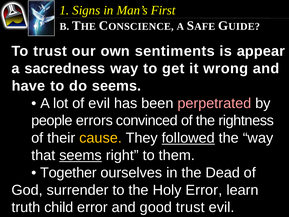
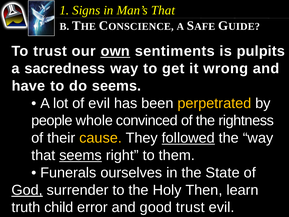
Man’s First: First -> That
own underline: none -> present
appear: appear -> pulpits
perpetrated colour: pink -> yellow
errors: errors -> whole
Together: Together -> Funerals
Dead: Dead -> State
God underline: none -> present
Holy Error: Error -> Then
